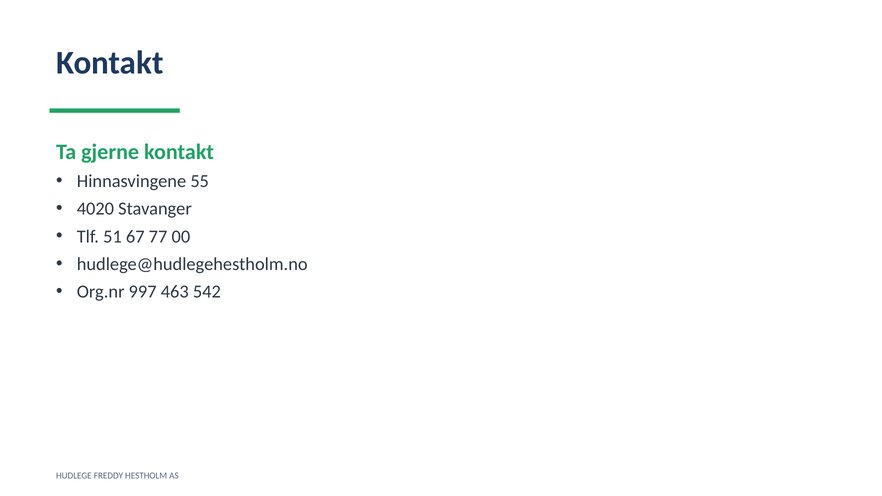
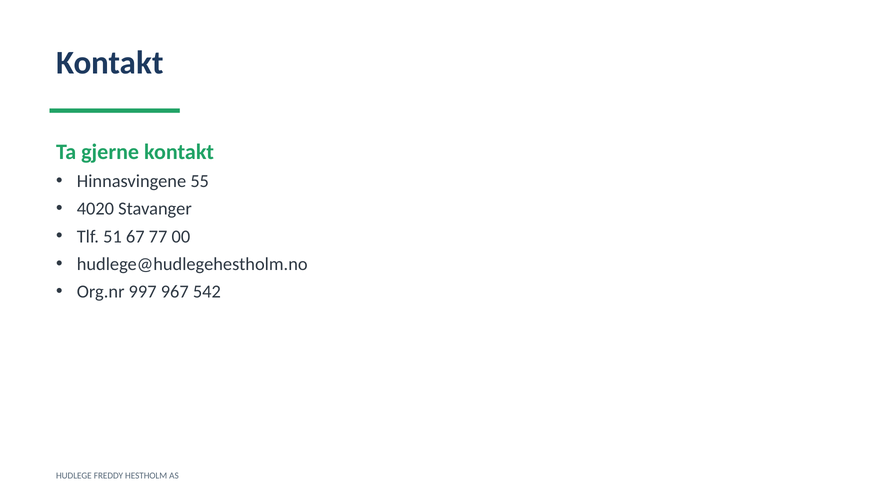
463: 463 -> 967
